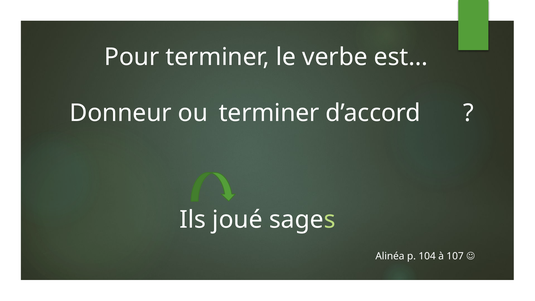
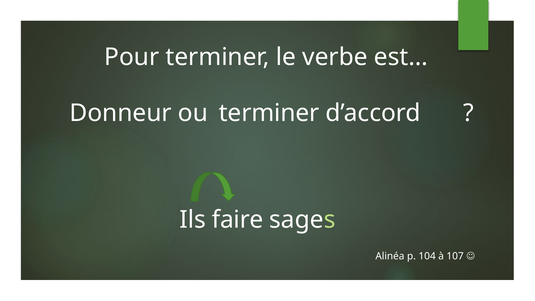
joué: joué -> faire
